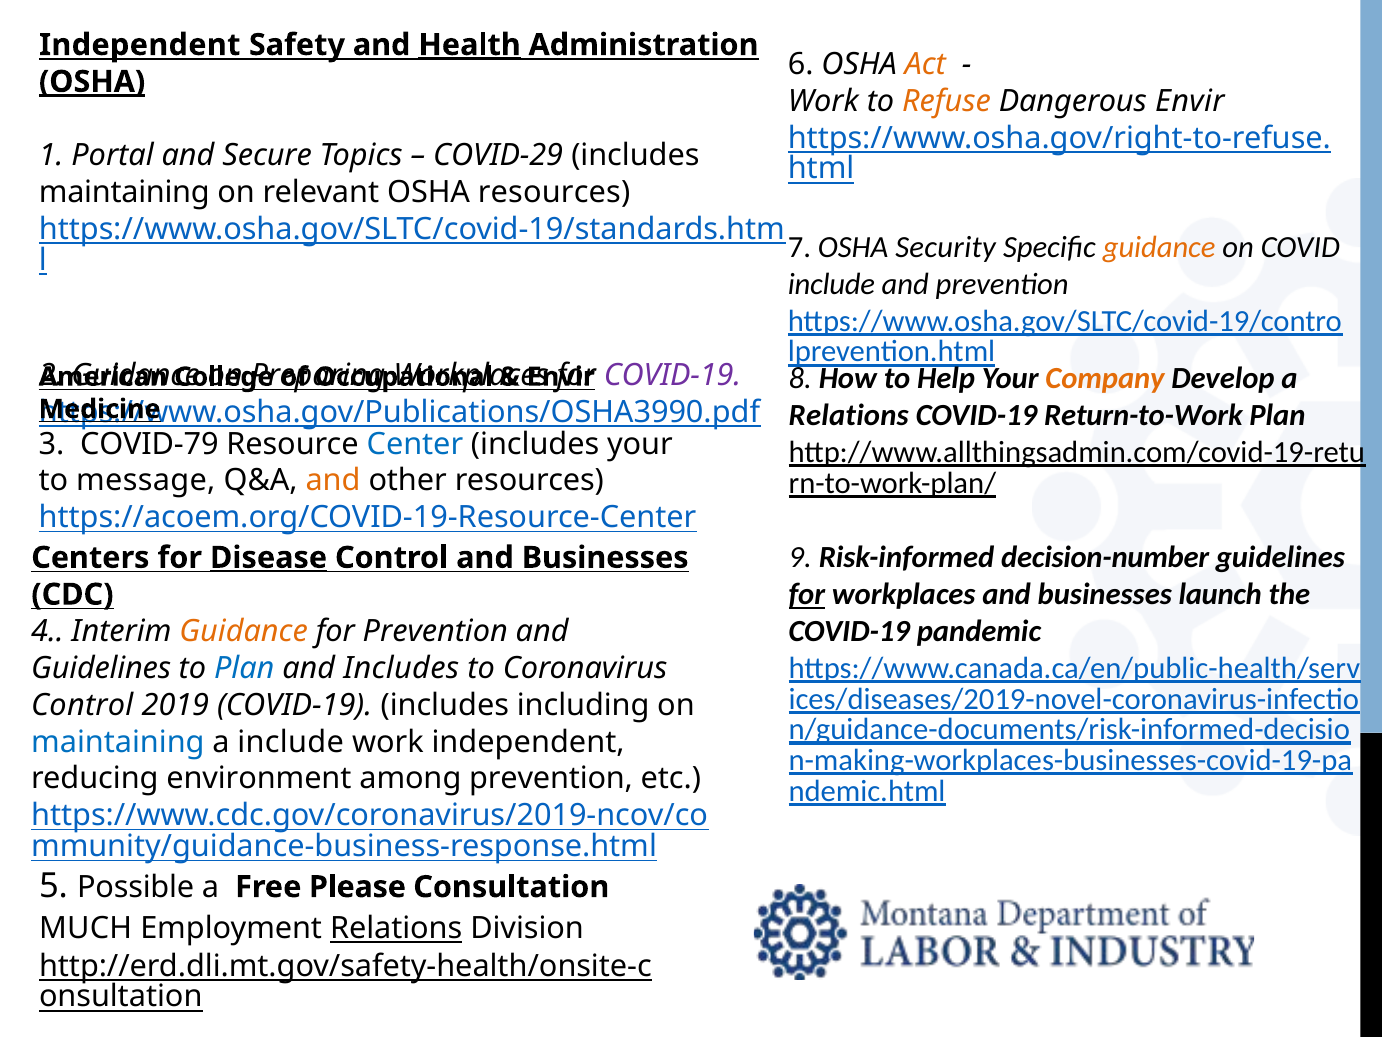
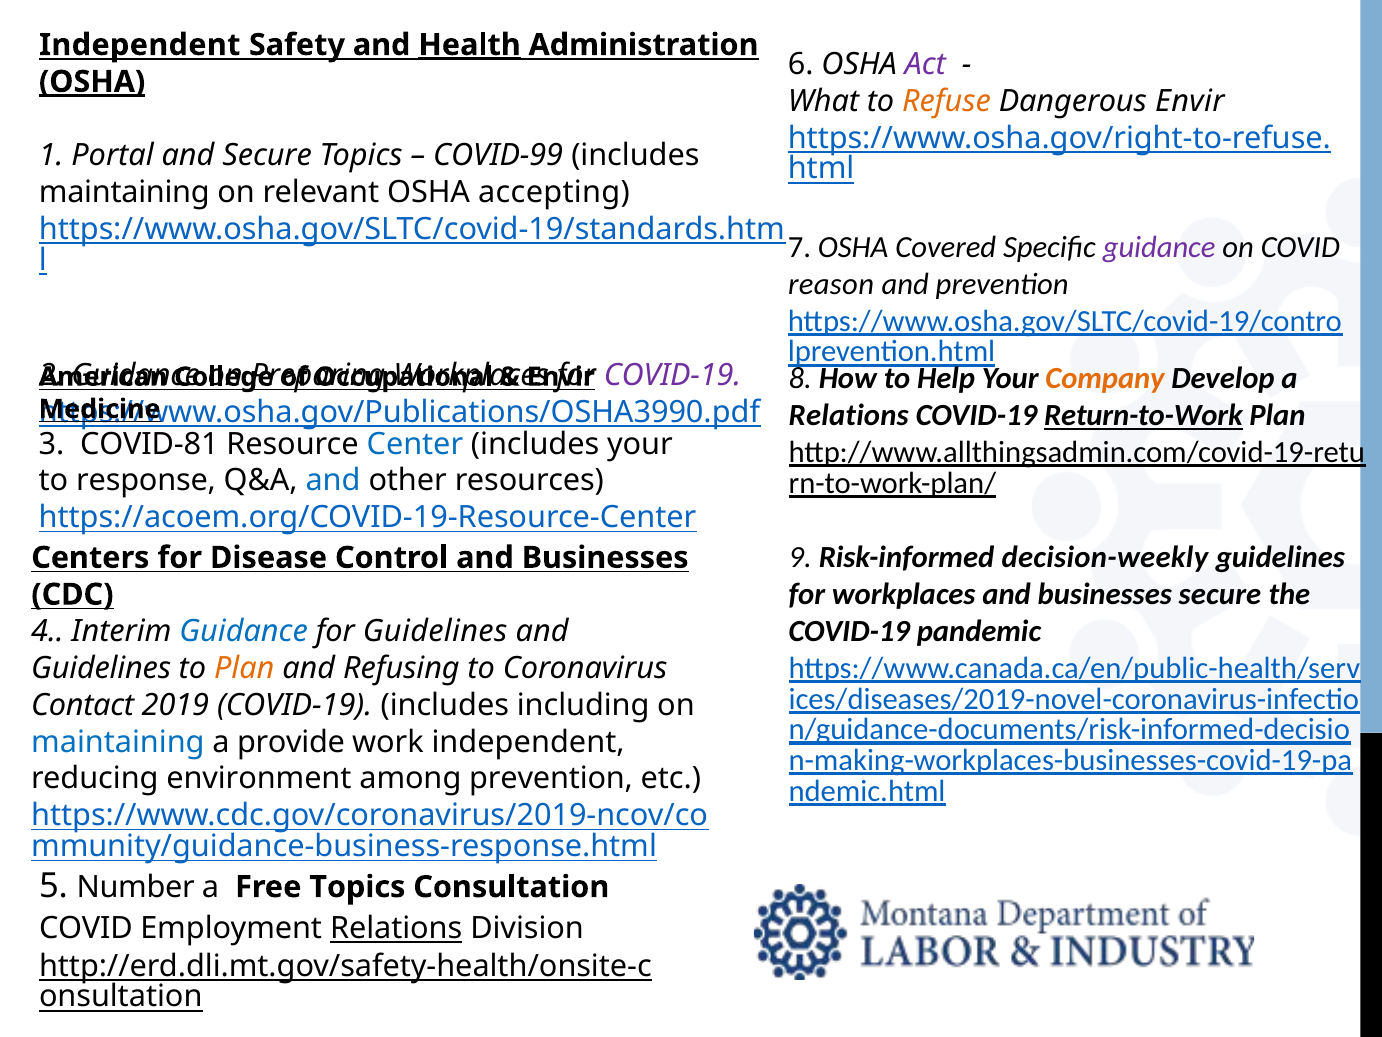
Act colour: orange -> purple
Work at (823, 101): Work -> What
COVID-29: COVID-29 -> COVID-99
OSHA resources: resources -> accepting
Security: Security -> Covered
guidance at (1159, 247) colour: orange -> purple
include at (831, 284): include -> reason
Return-to-Work underline: none -> present
COVID-79: COVID-79 -> COVID-81
message: message -> response
and at (333, 481) colour: orange -> blue
decision-number: decision-number -> decision-weekly
Disease underline: present -> none
for at (807, 594) underline: present -> none
businesses launch: launch -> secure
Guidance at (244, 631) colour: orange -> blue
for Prevention: Prevention -> Guidelines
Plan at (244, 668) colour: blue -> orange
and Includes: Includes -> Refusing
Control at (82, 705): Control -> Contact
a include: include -> provide
Possible: Possible -> Number
Free Please: Please -> Topics
MUCH at (86, 928): MUCH -> COVID
